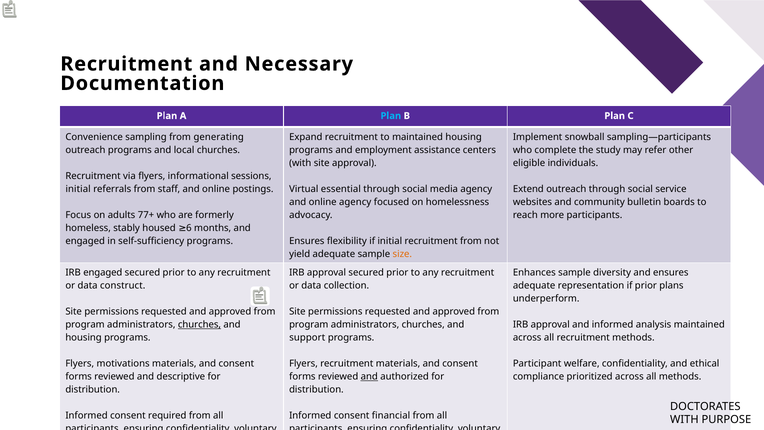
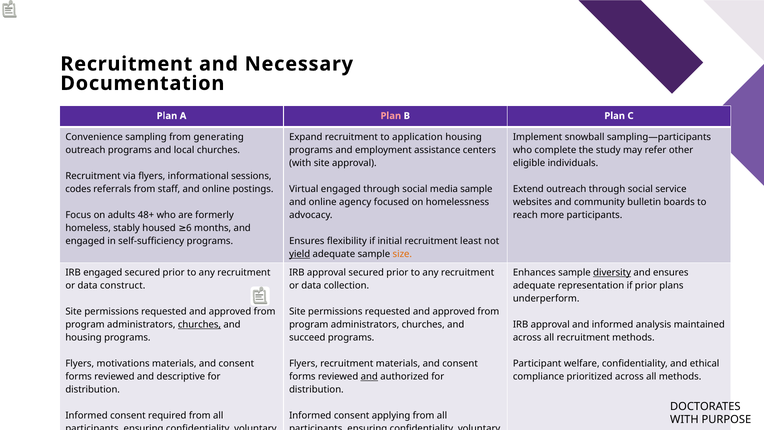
Plan at (391, 116) colour: light blue -> pink
to maintained: maintained -> application
initial at (78, 189): initial -> codes
Virtual essential: essential -> engaged
media agency: agency -> sample
77+: 77+ -> 48+
recruitment from: from -> least
yield underline: none -> present
diversity underline: none -> present
support: support -> succeed
financial: financial -> applying
